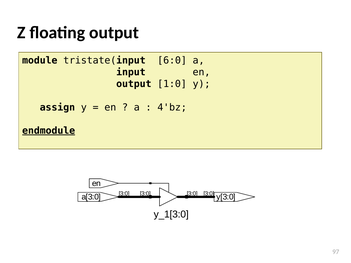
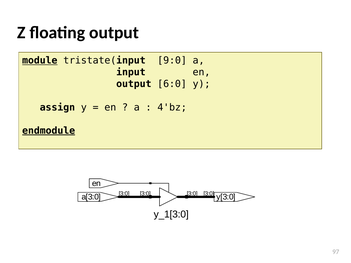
module underline: none -> present
6:0: 6:0 -> 9:0
1:0: 1:0 -> 6:0
